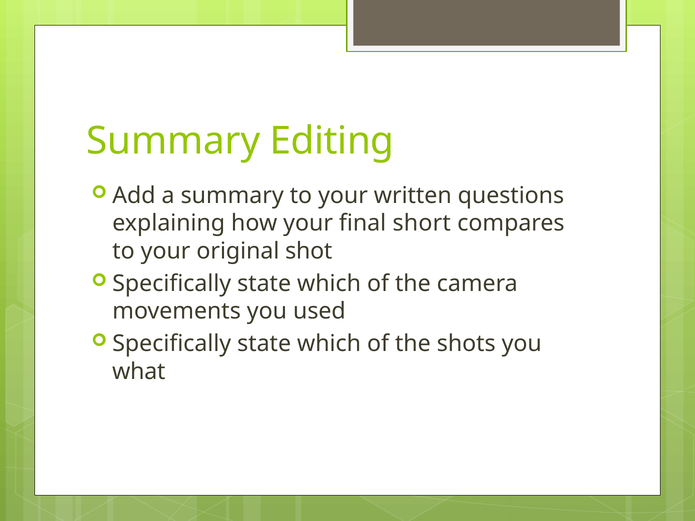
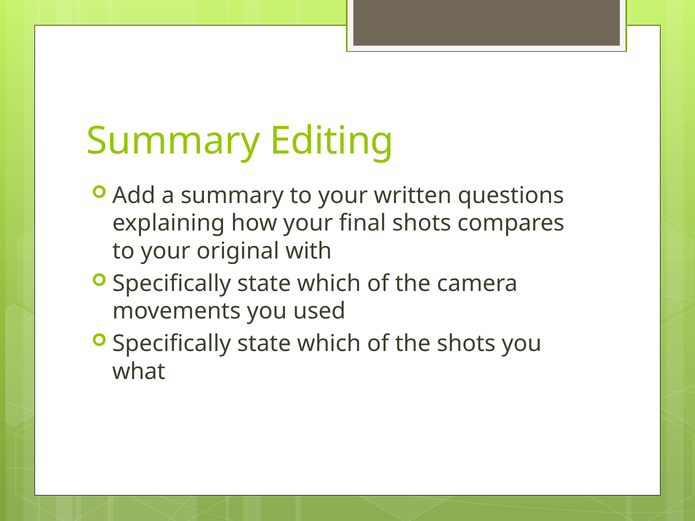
final short: short -> shots
shot: shot -> with
